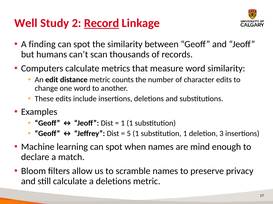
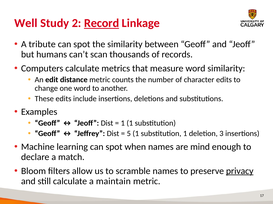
finding: finding -> tribute
privacy underline: none -> present
a deletions: deletions -> maintain
